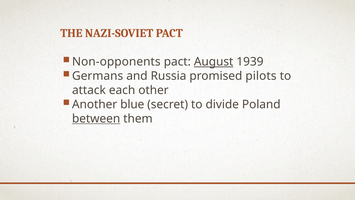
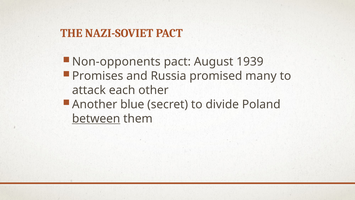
August underline: present -> none
Germans: Germans -> Promises
pilots: pilots -> many
